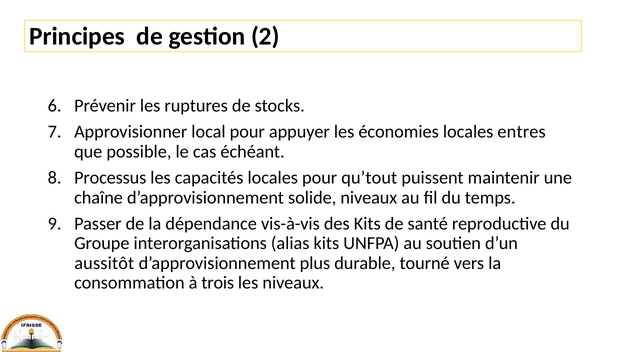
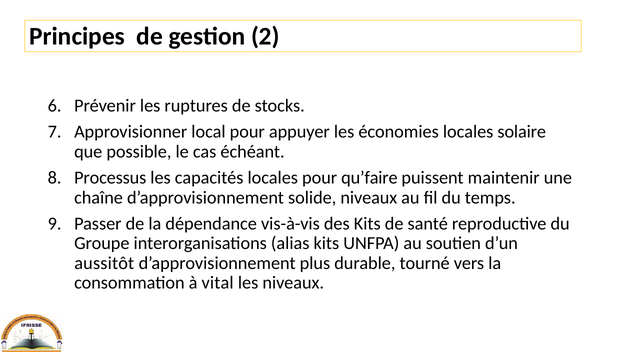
entres: entres -> solaire
qu’tout: qu’tout -> qu’faire
trois: trois -> vital
